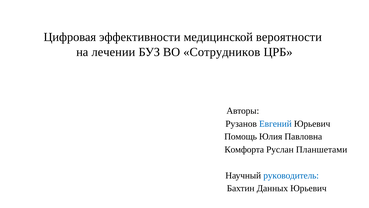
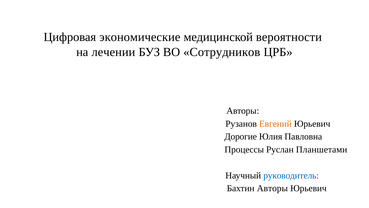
эффективности: эффективности -> экономические
Евгений colour: blue -> orange
Помощь: Помощь -> Дорогие
Комфорта: Комфорта -> Процессы
Бахтин Данных: Данных -> Авторы
